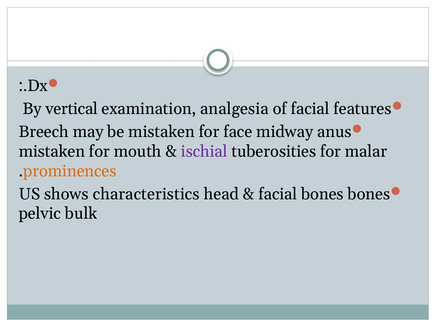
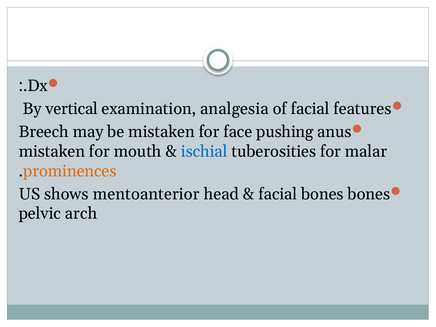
midway: midway -> pushing
ischial colour: purple -> blue
characteristics: characteristics -> mentoanterior
bulk: bulk -> arch
